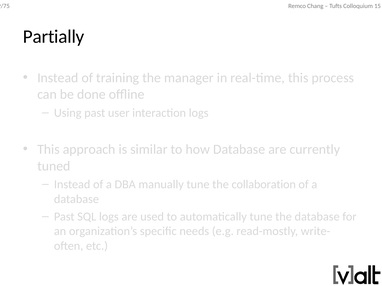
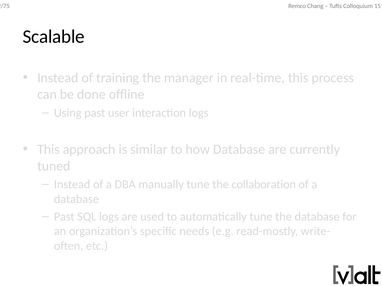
Partially: Partially -> Scalable
